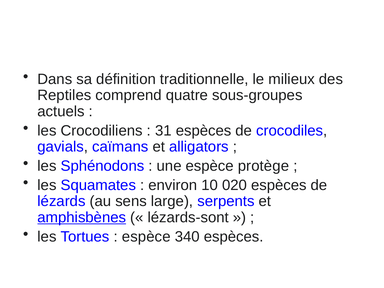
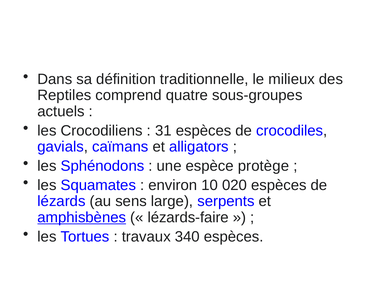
lézards-sont: lézards-sont -> lézards-faire
espèce at (146, 237): espèce -> travaux
